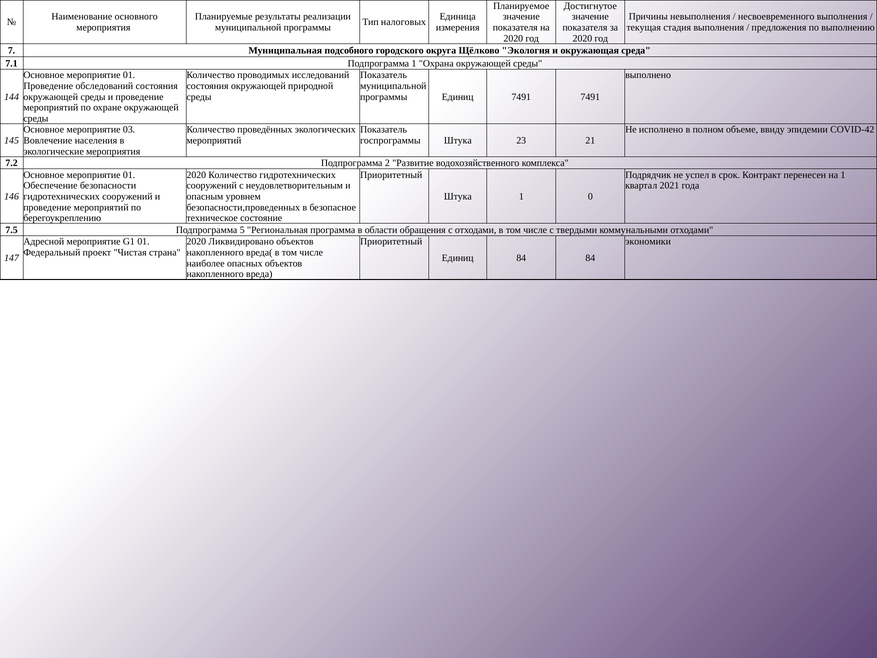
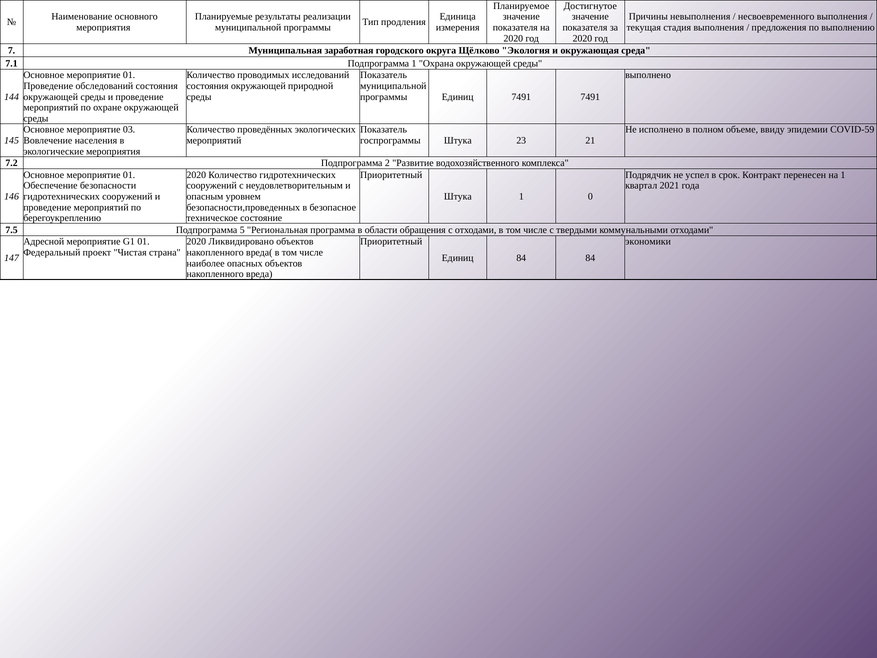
налоговых: налоговых -> продления
подсобного: подсобного -> заработная
COVID-42: COVID-42 -> COVID-59
